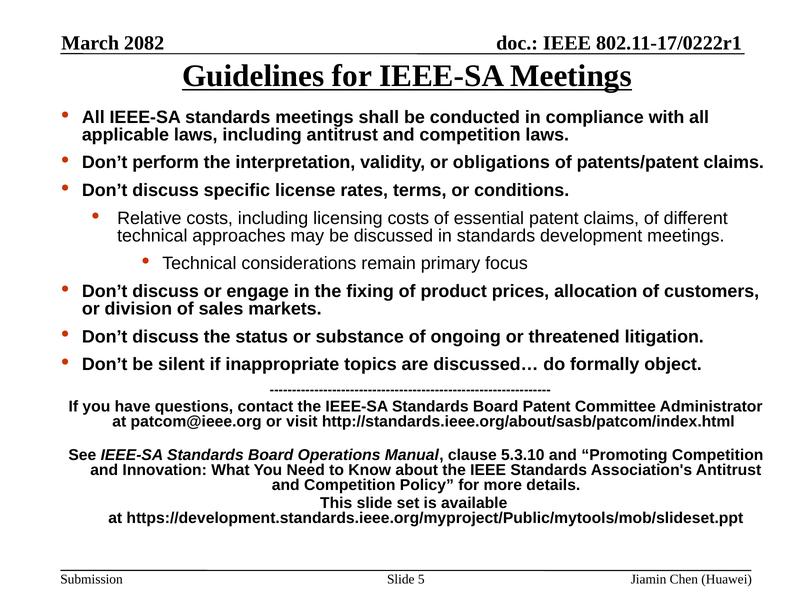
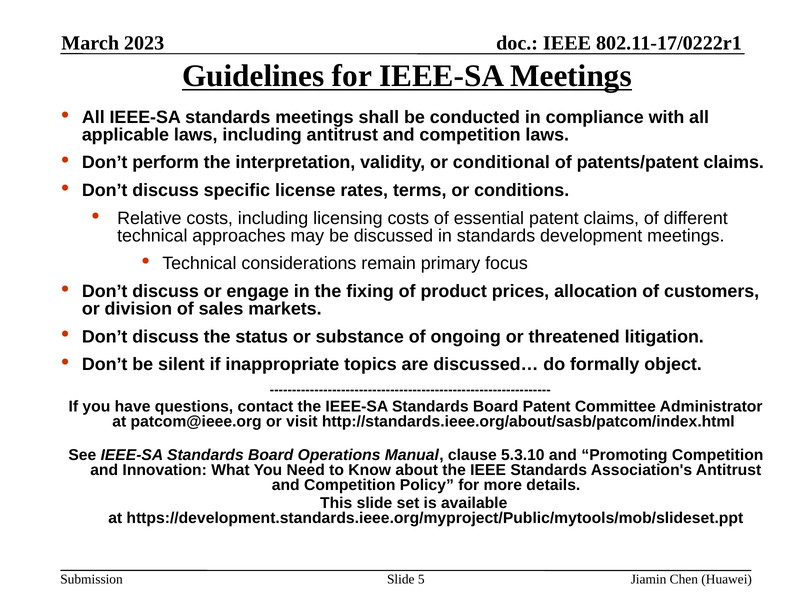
2082: 2082 -> 2023
obligations: obligations -> conditional
